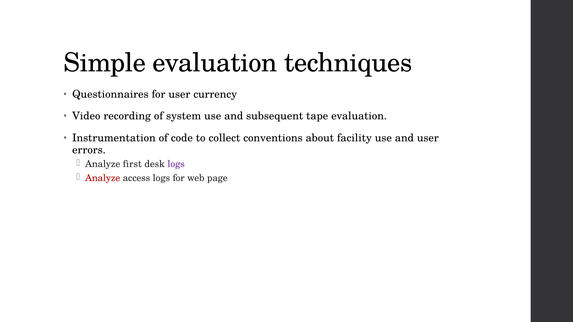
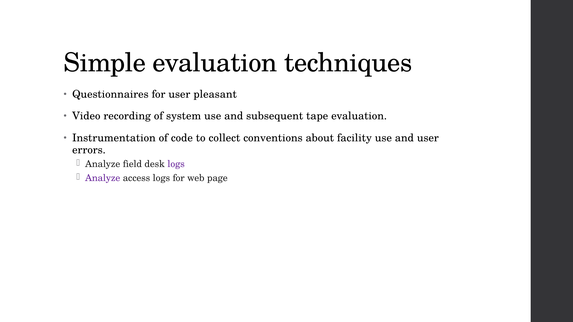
currency: currency -> pleasant
first: first -> field
Analyze at (103, 178) colour: red -> purple
